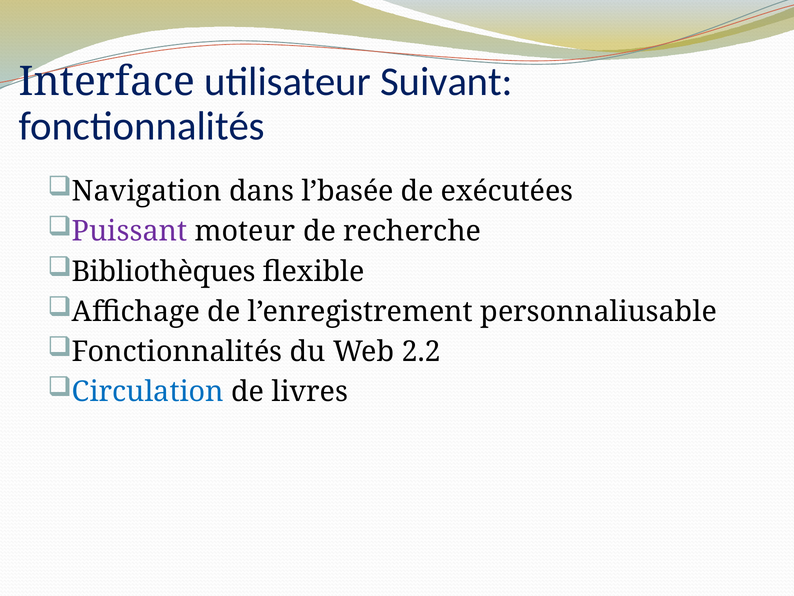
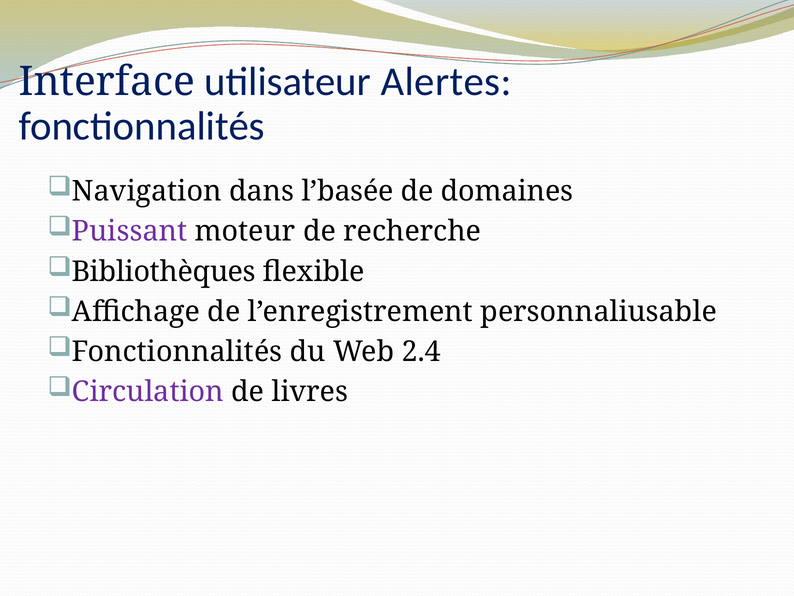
Suivant: Suivant -> Alertes
exécutées: exécutées -> domaines
2.2: 2.2 -> 2.4
Circulation colour: blue -> purple
